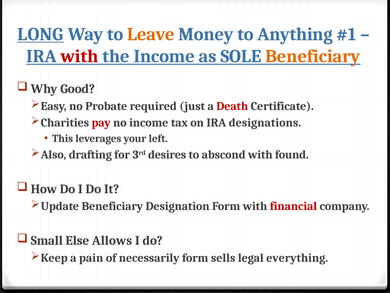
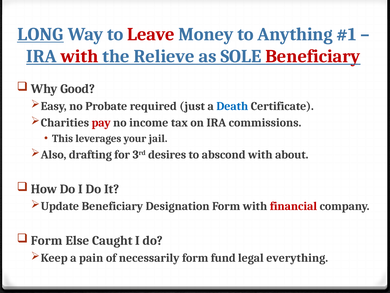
Leave colour: orange -> red
the Income: Income -> Relieve
Beneficiary at (313, 56) colour: orange -> red
Death colour: red -> blue
designations: designations -> commissions
left: left -> jail
found: found -> about
Small at (47, 240): Small -> Form
Allows: Allows -> Caught
sells: sells -> fund
